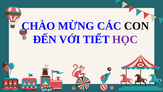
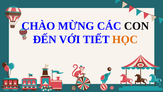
HỌC colour: purple -> orange
